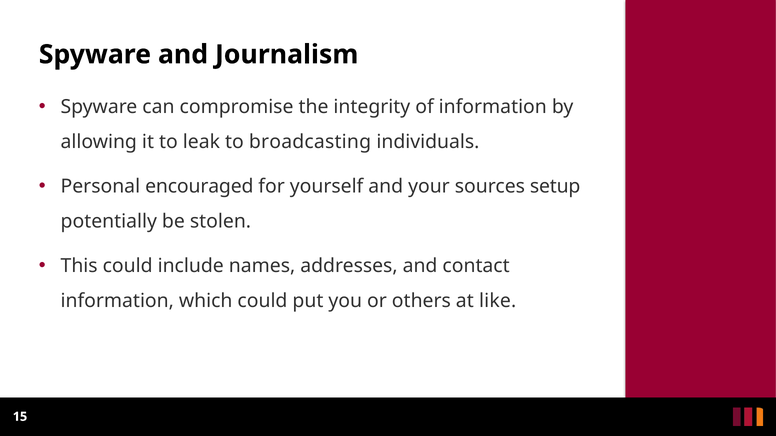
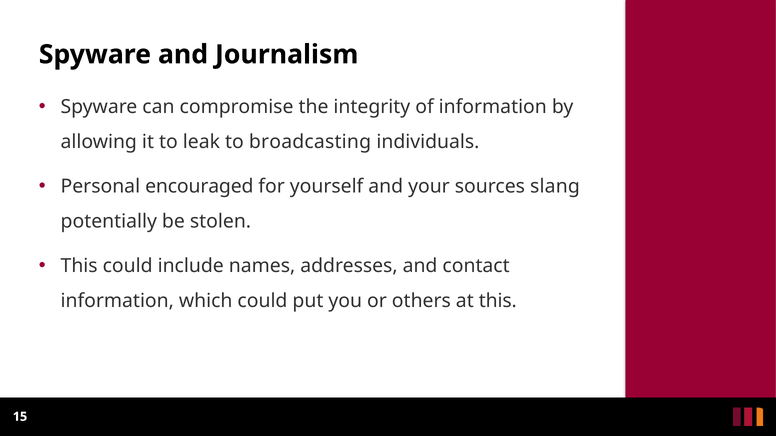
setup: setup -> slang
at like: like -> this
